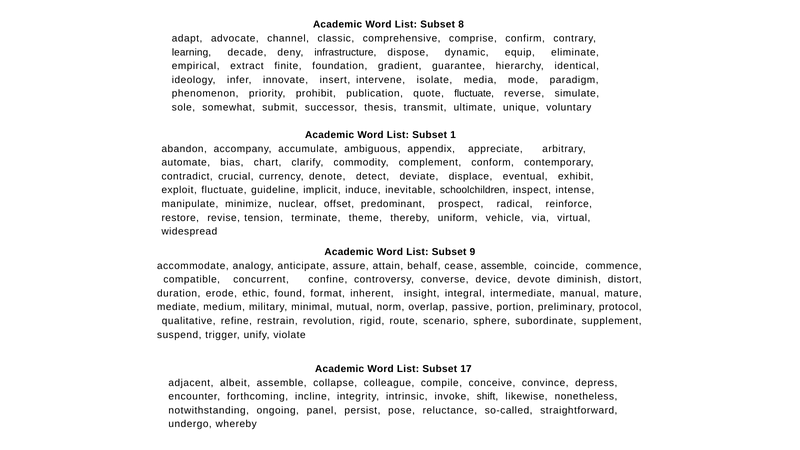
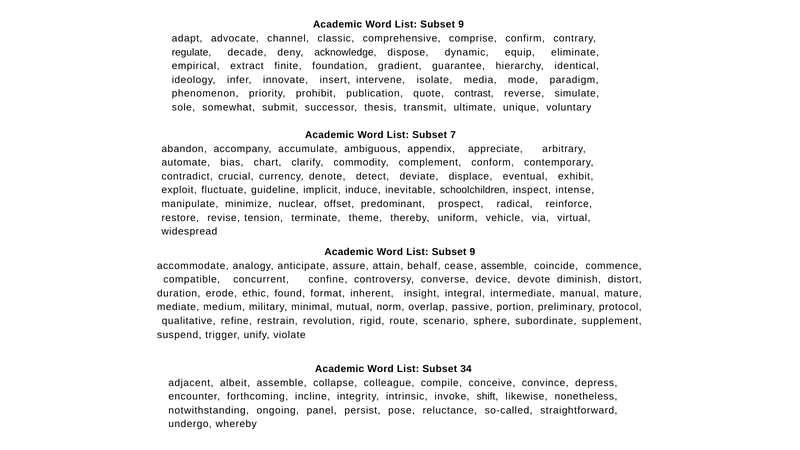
8 at (461, 25): 8 -> 9
learning: learning -> regulate
infrastructure: infrastructure -> acknowledge
quote fluctuate: fluctuate -> contrast
1: 1 -> 7
17: 17 -> 34
